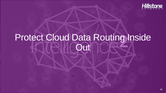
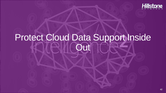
Routing: Routing -> Support
